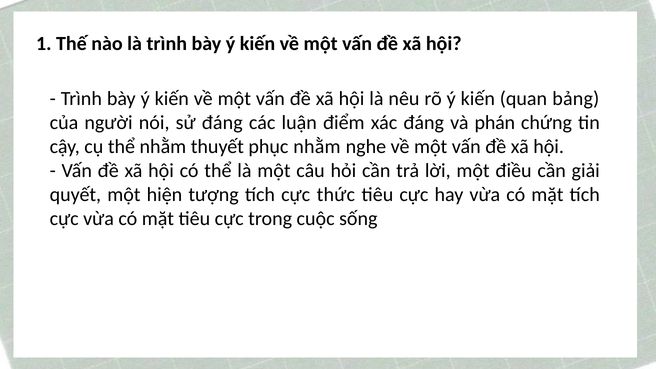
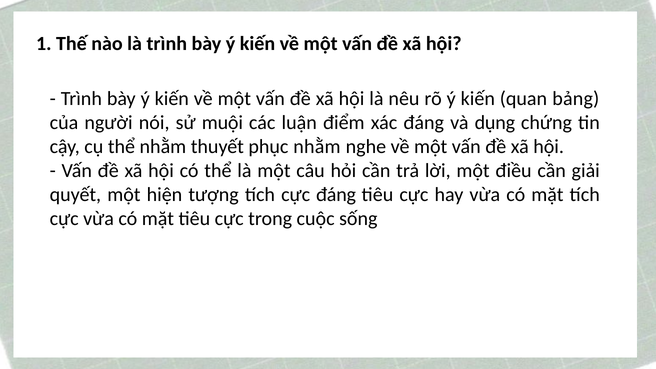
sử đáng: đáng -> muội
phán: phán -> dụng
cực thức: thức -> đáng
